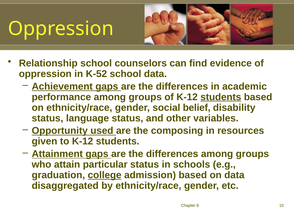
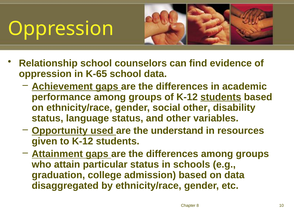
K-52: K-52 -> K-65
social belief: belief -> other
composing: composing -> understand
college underline: present -> none
